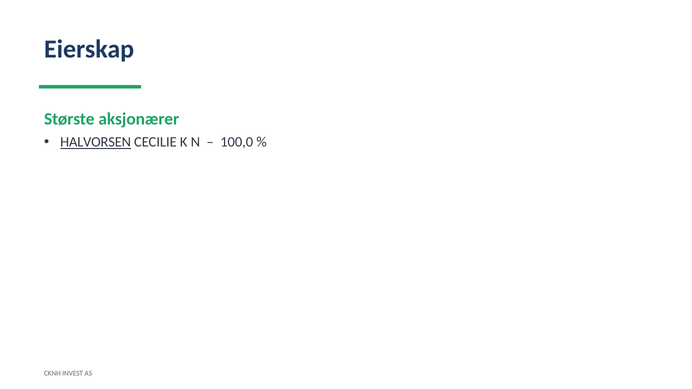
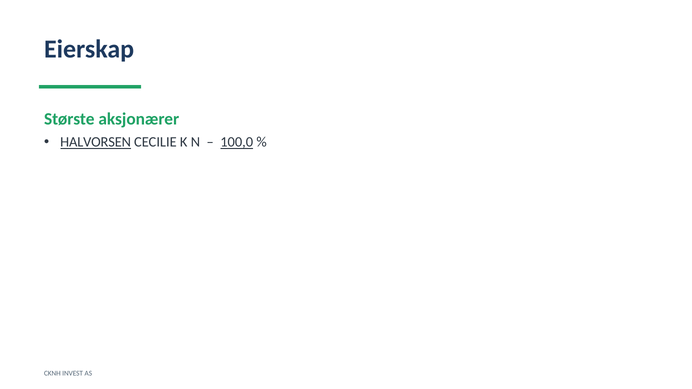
100,0 underline: none -> present
